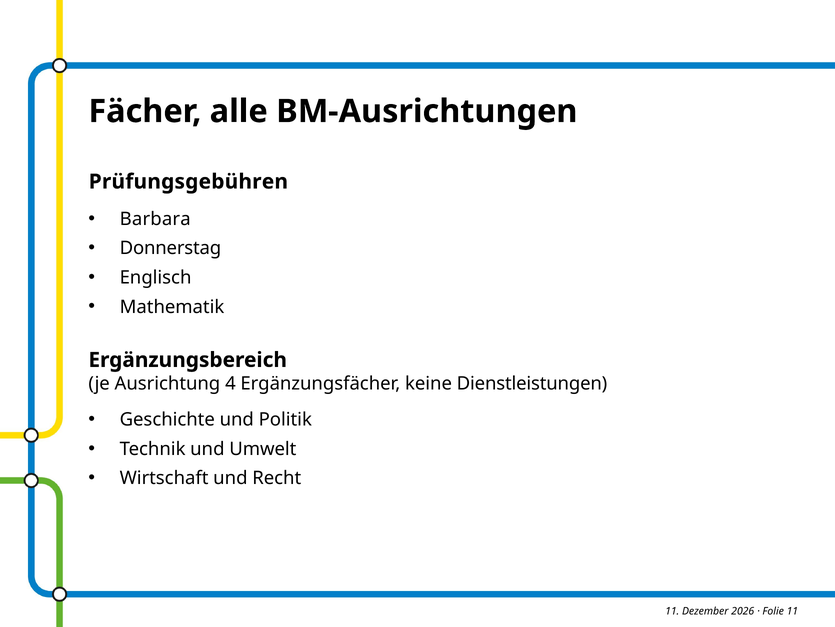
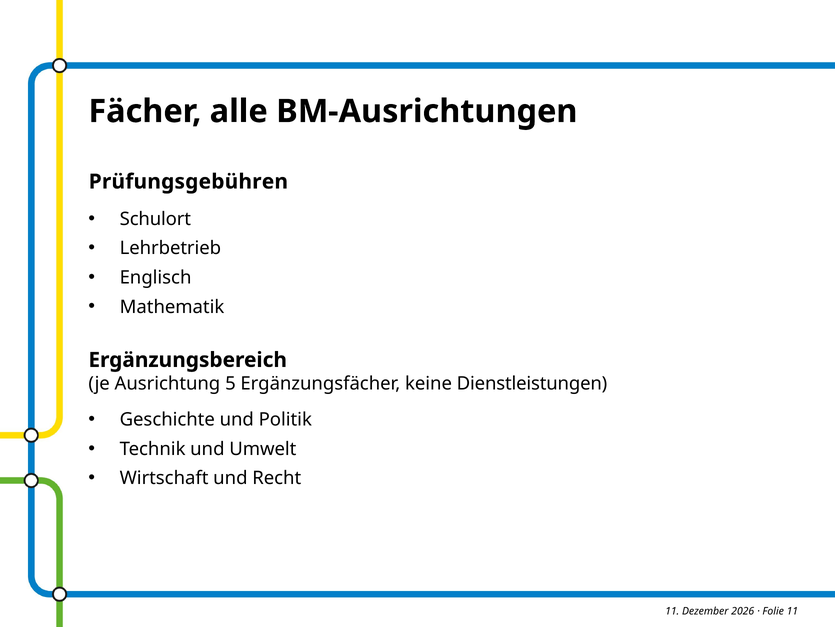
Barbara: Barbara -> Schulort
Donnerstag: Donnerstag -> Lehrbetrieb
4: 4 -> 5
